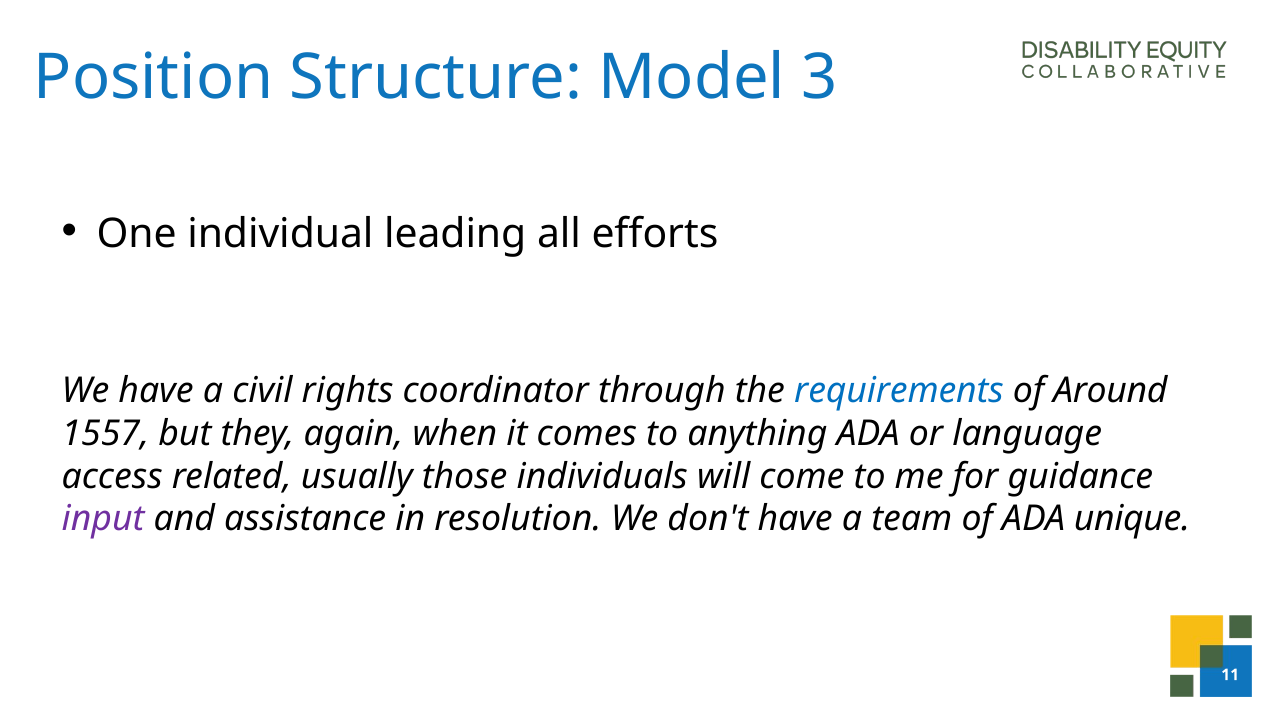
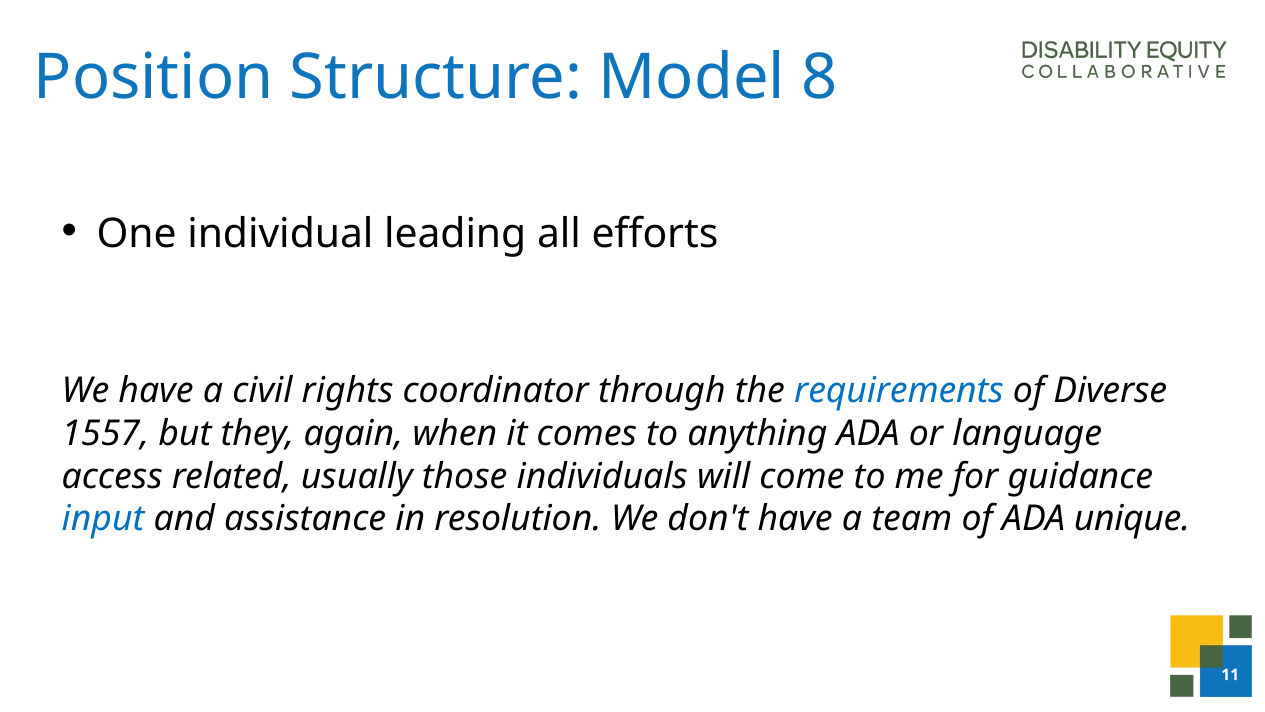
3: 3 -> 8
Around: Around -> Diverse
input colour: purple -> blue
